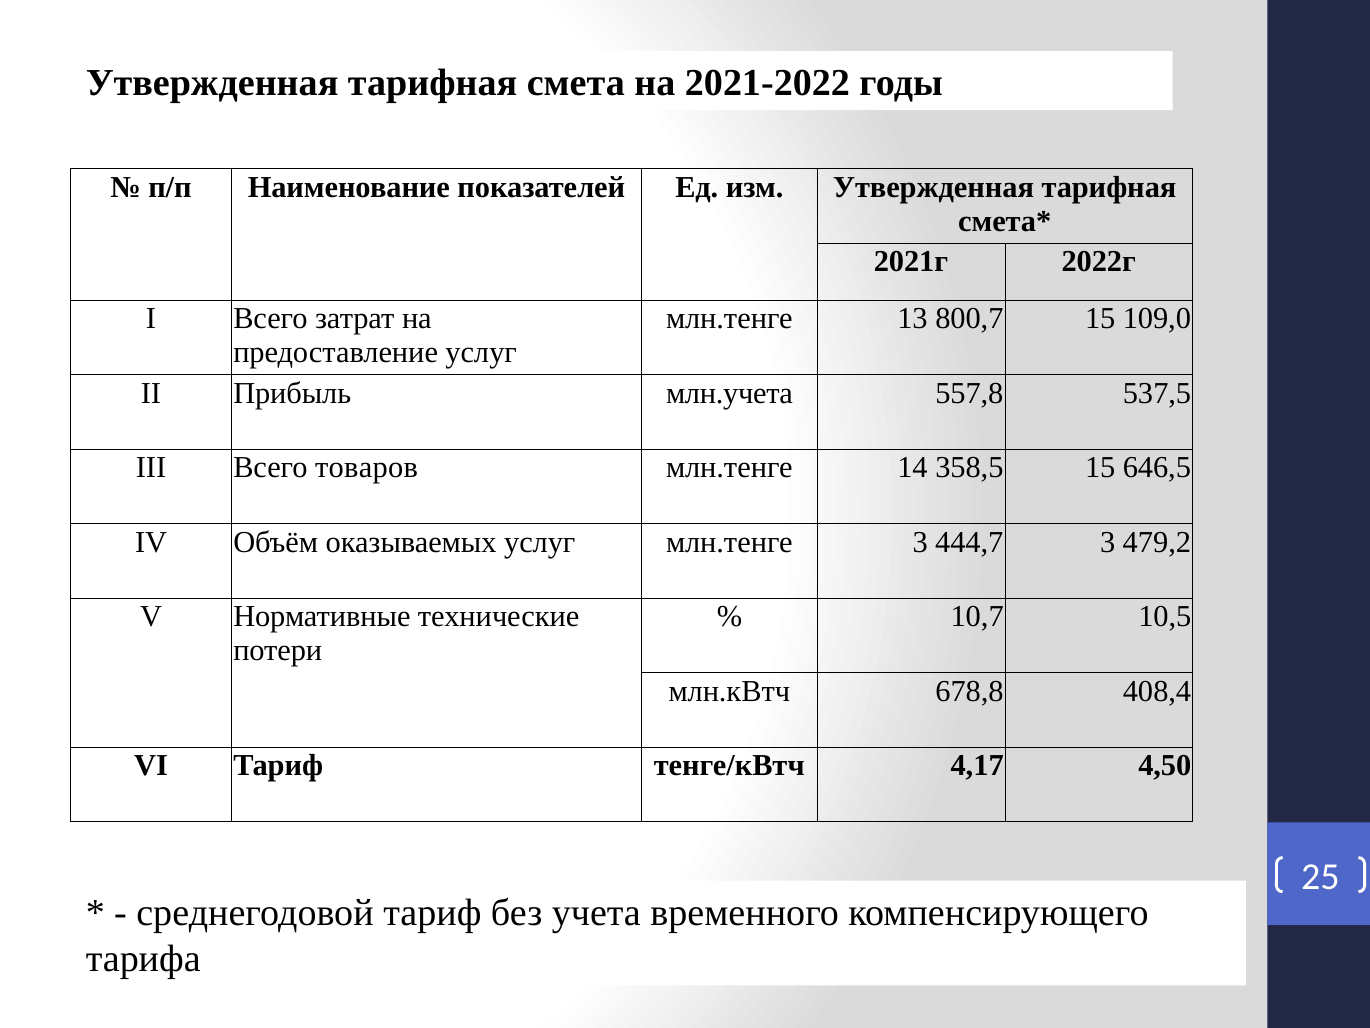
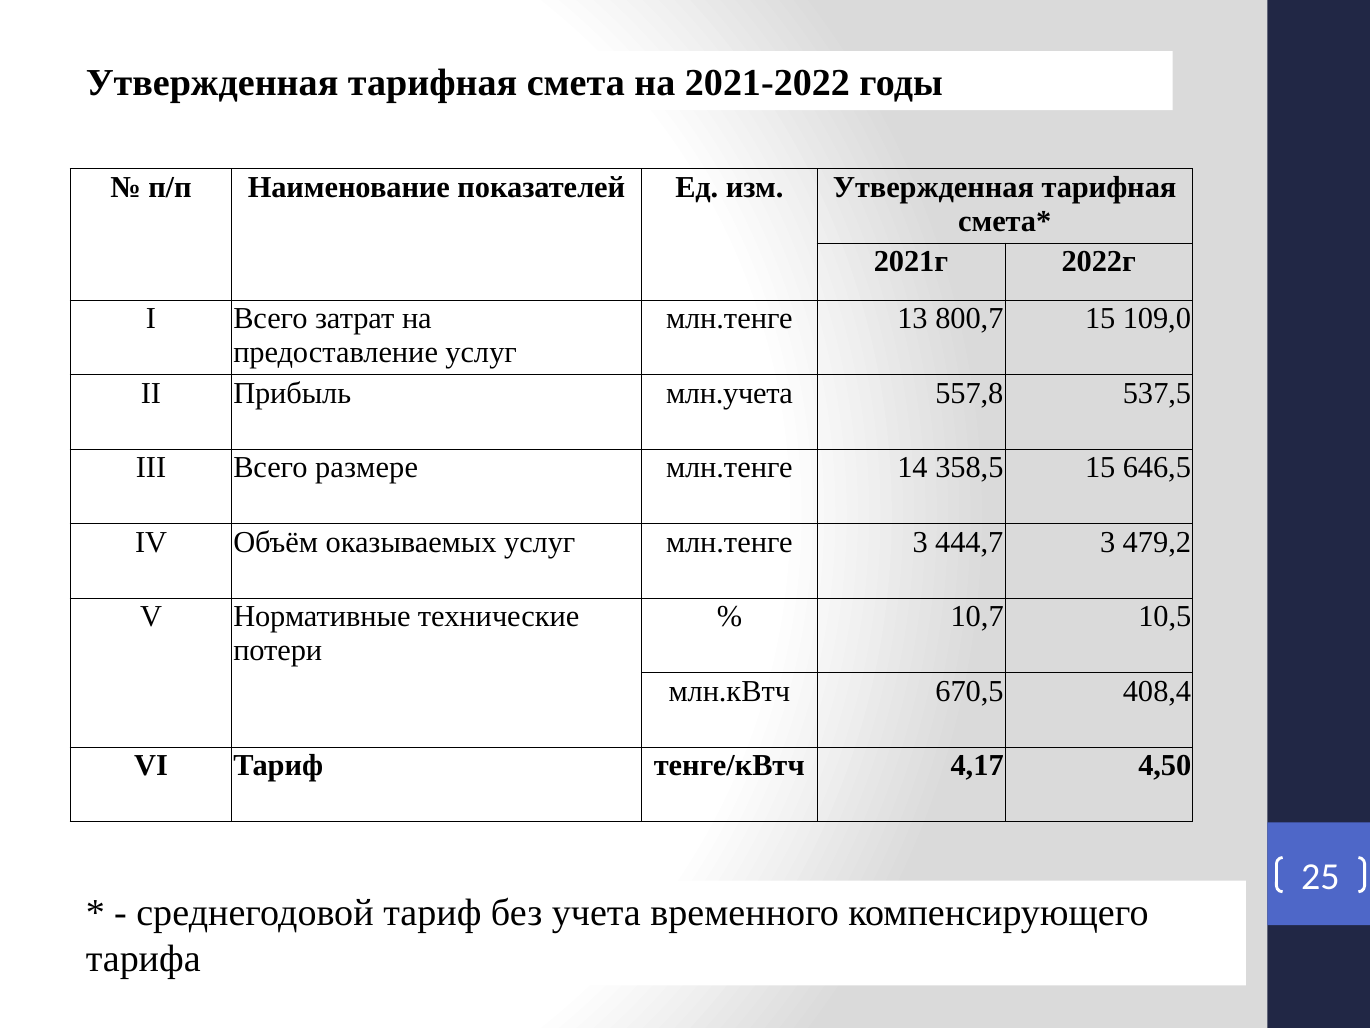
товаров: товаров -> размере
678,8: 678,8 -> 670,5
